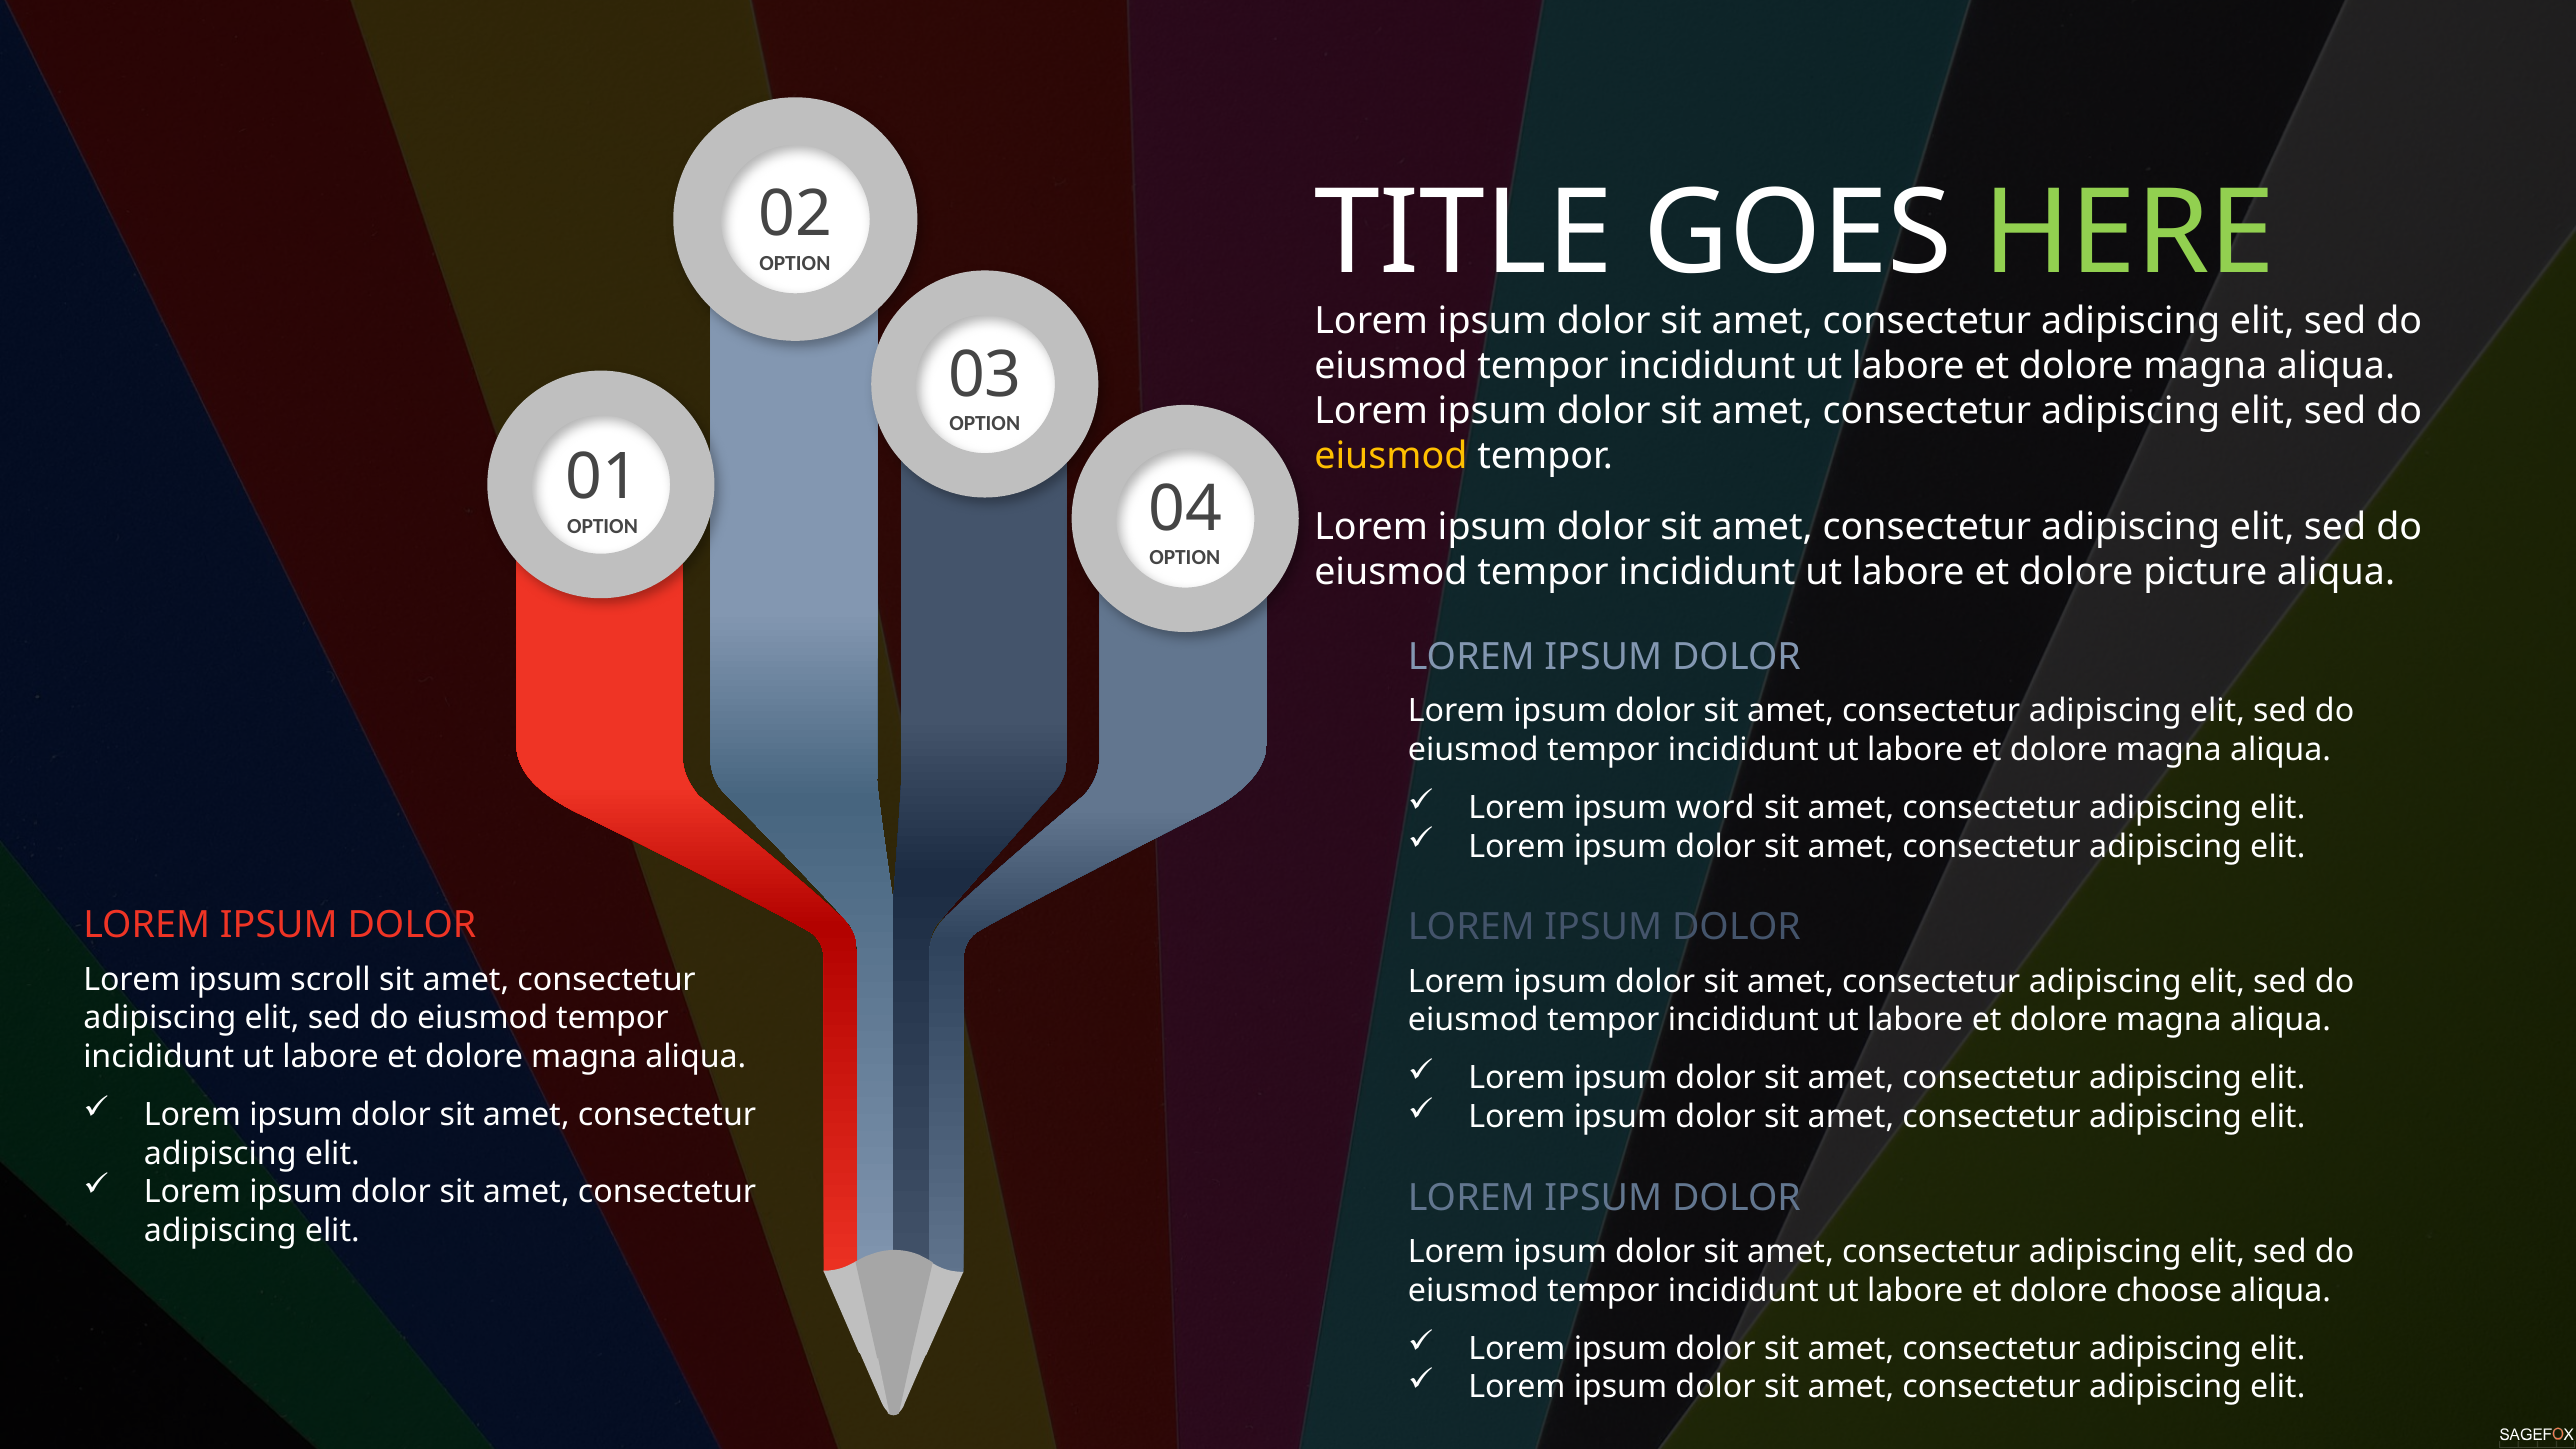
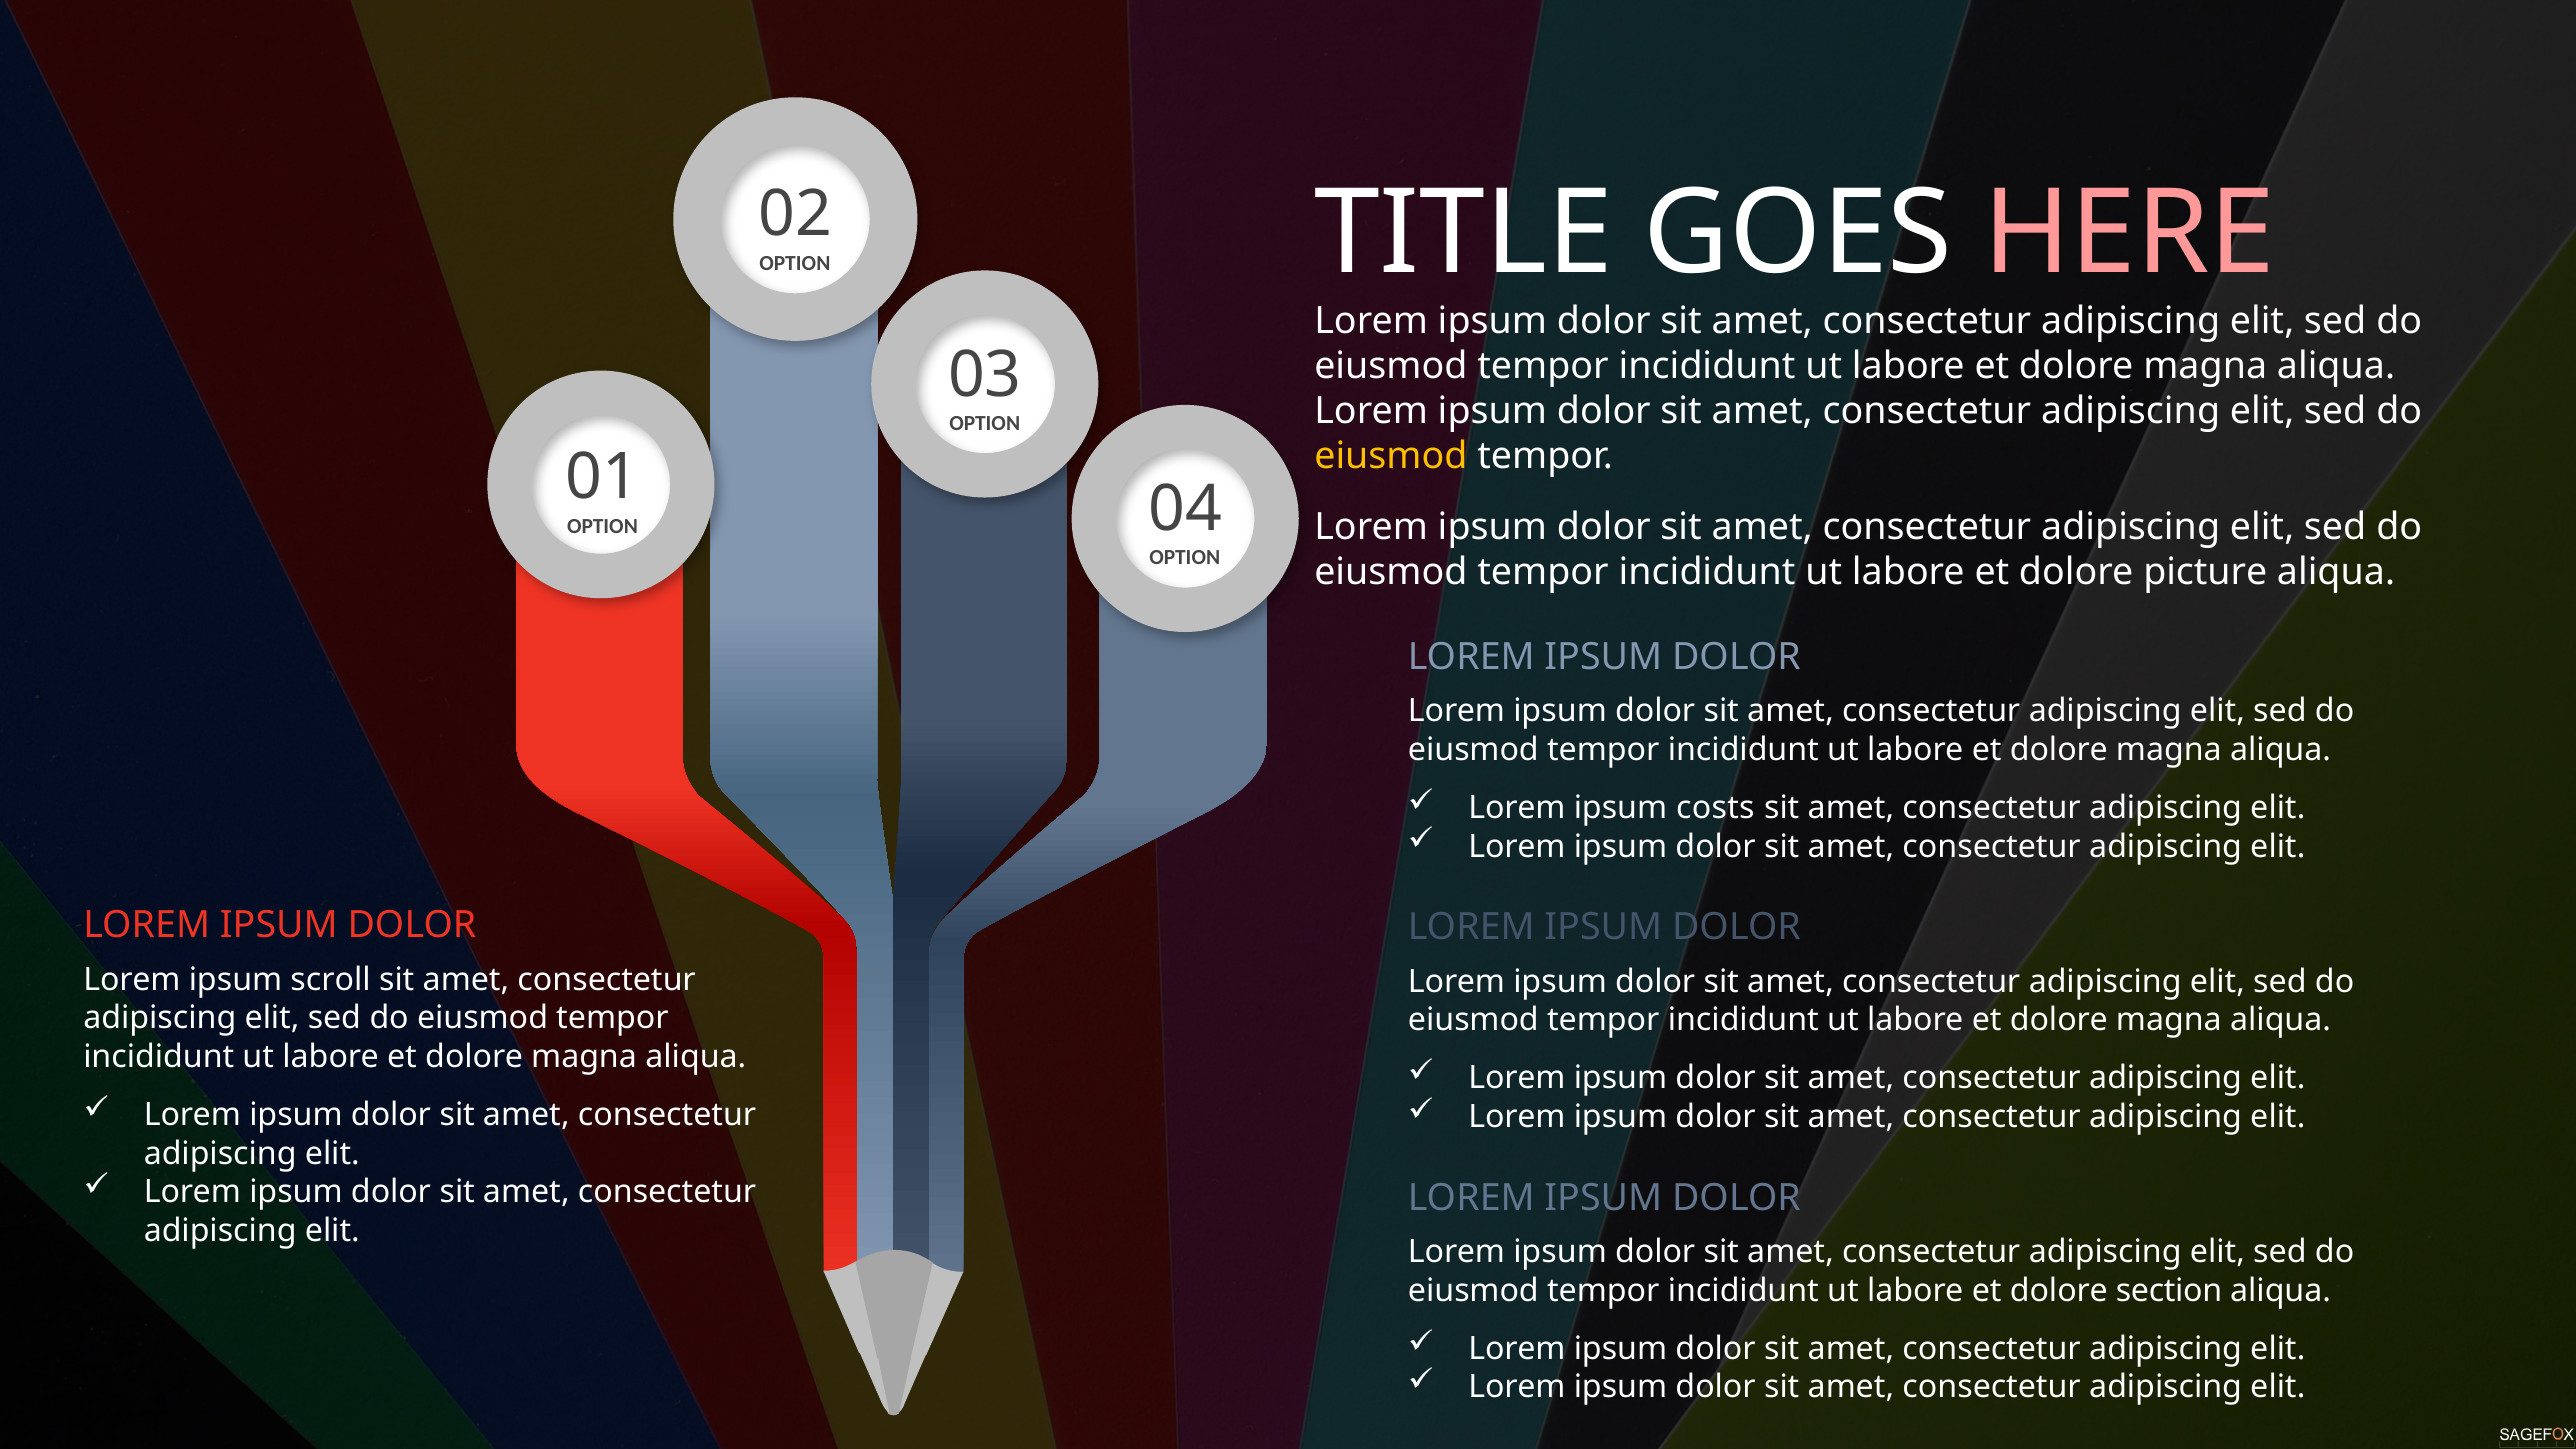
HERE colour: light green -> pink
word: word -> costs
choose: choose -> section
